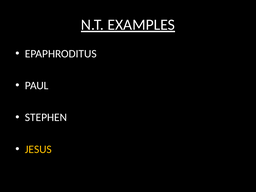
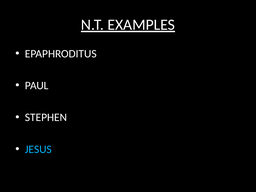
JESUS colour: yellow -> light blue
